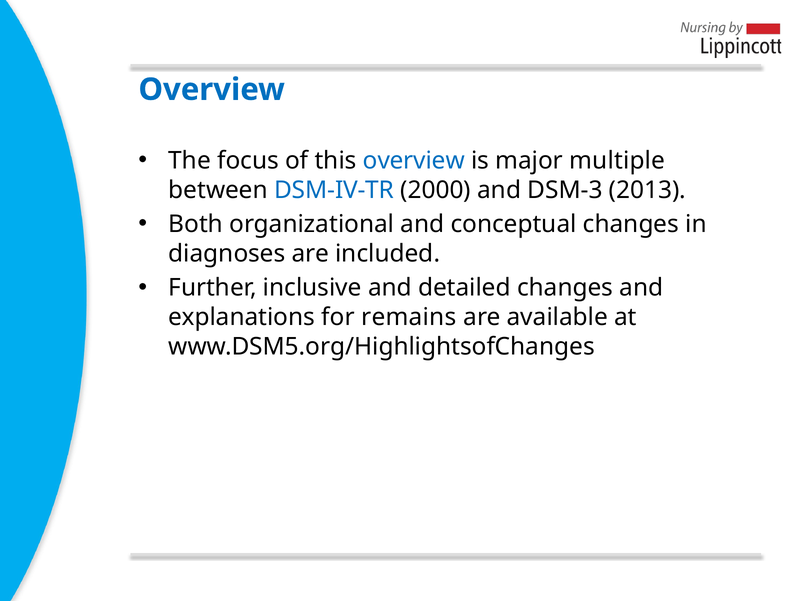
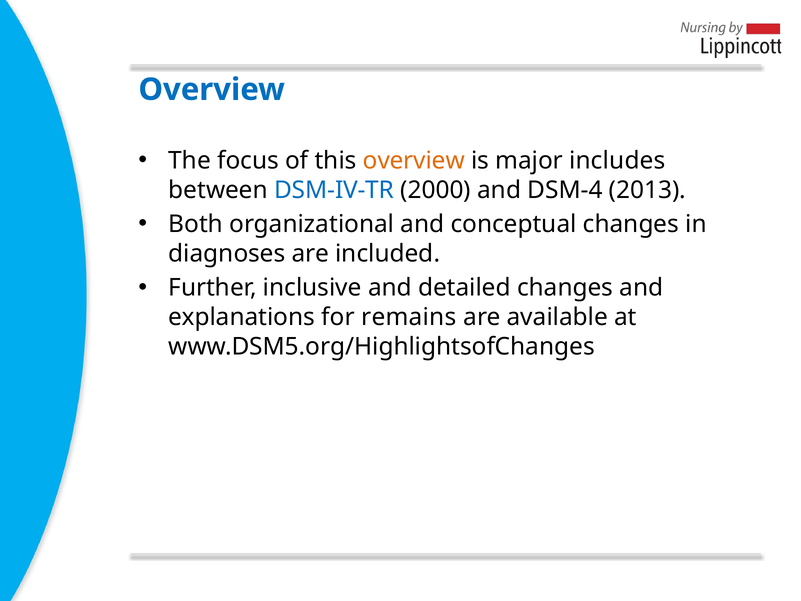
overview at (414, 161) colour: blue -> orange
multiple: multiple -> includes
DSM-3: DSM-3 -> DSM-4
